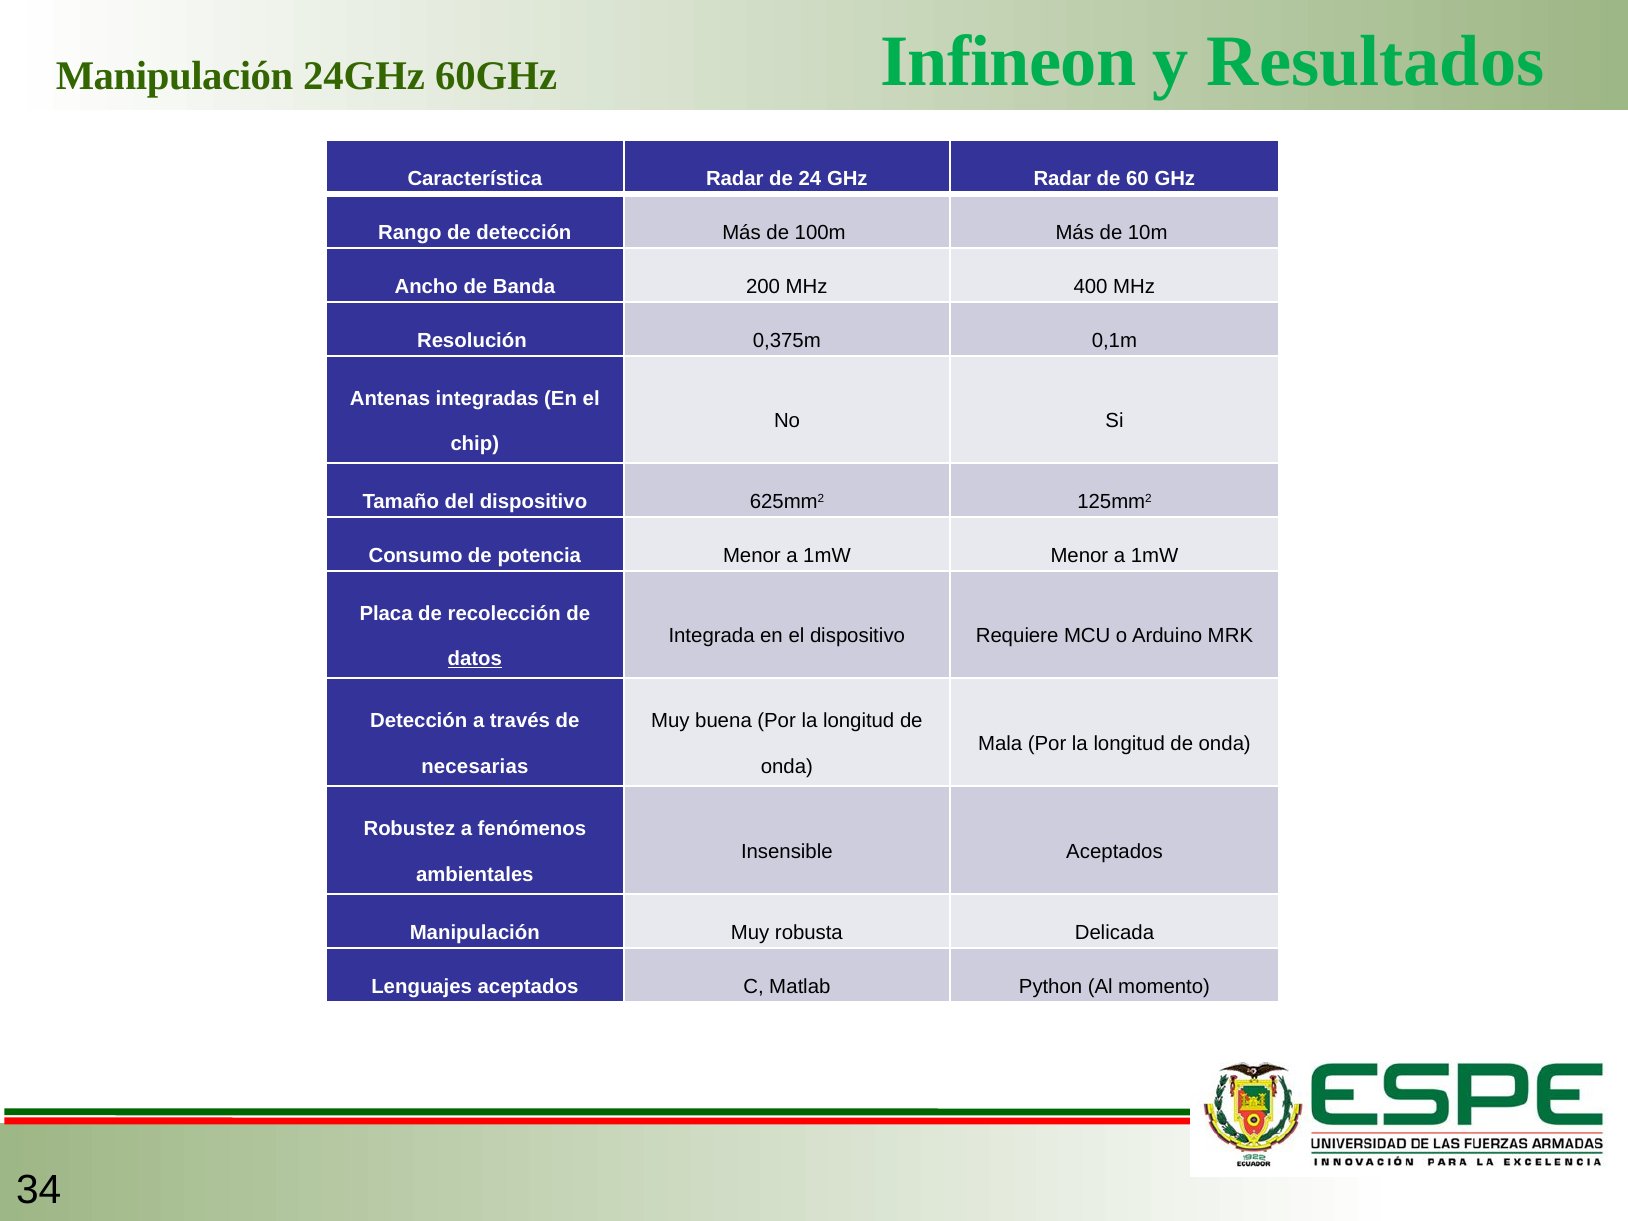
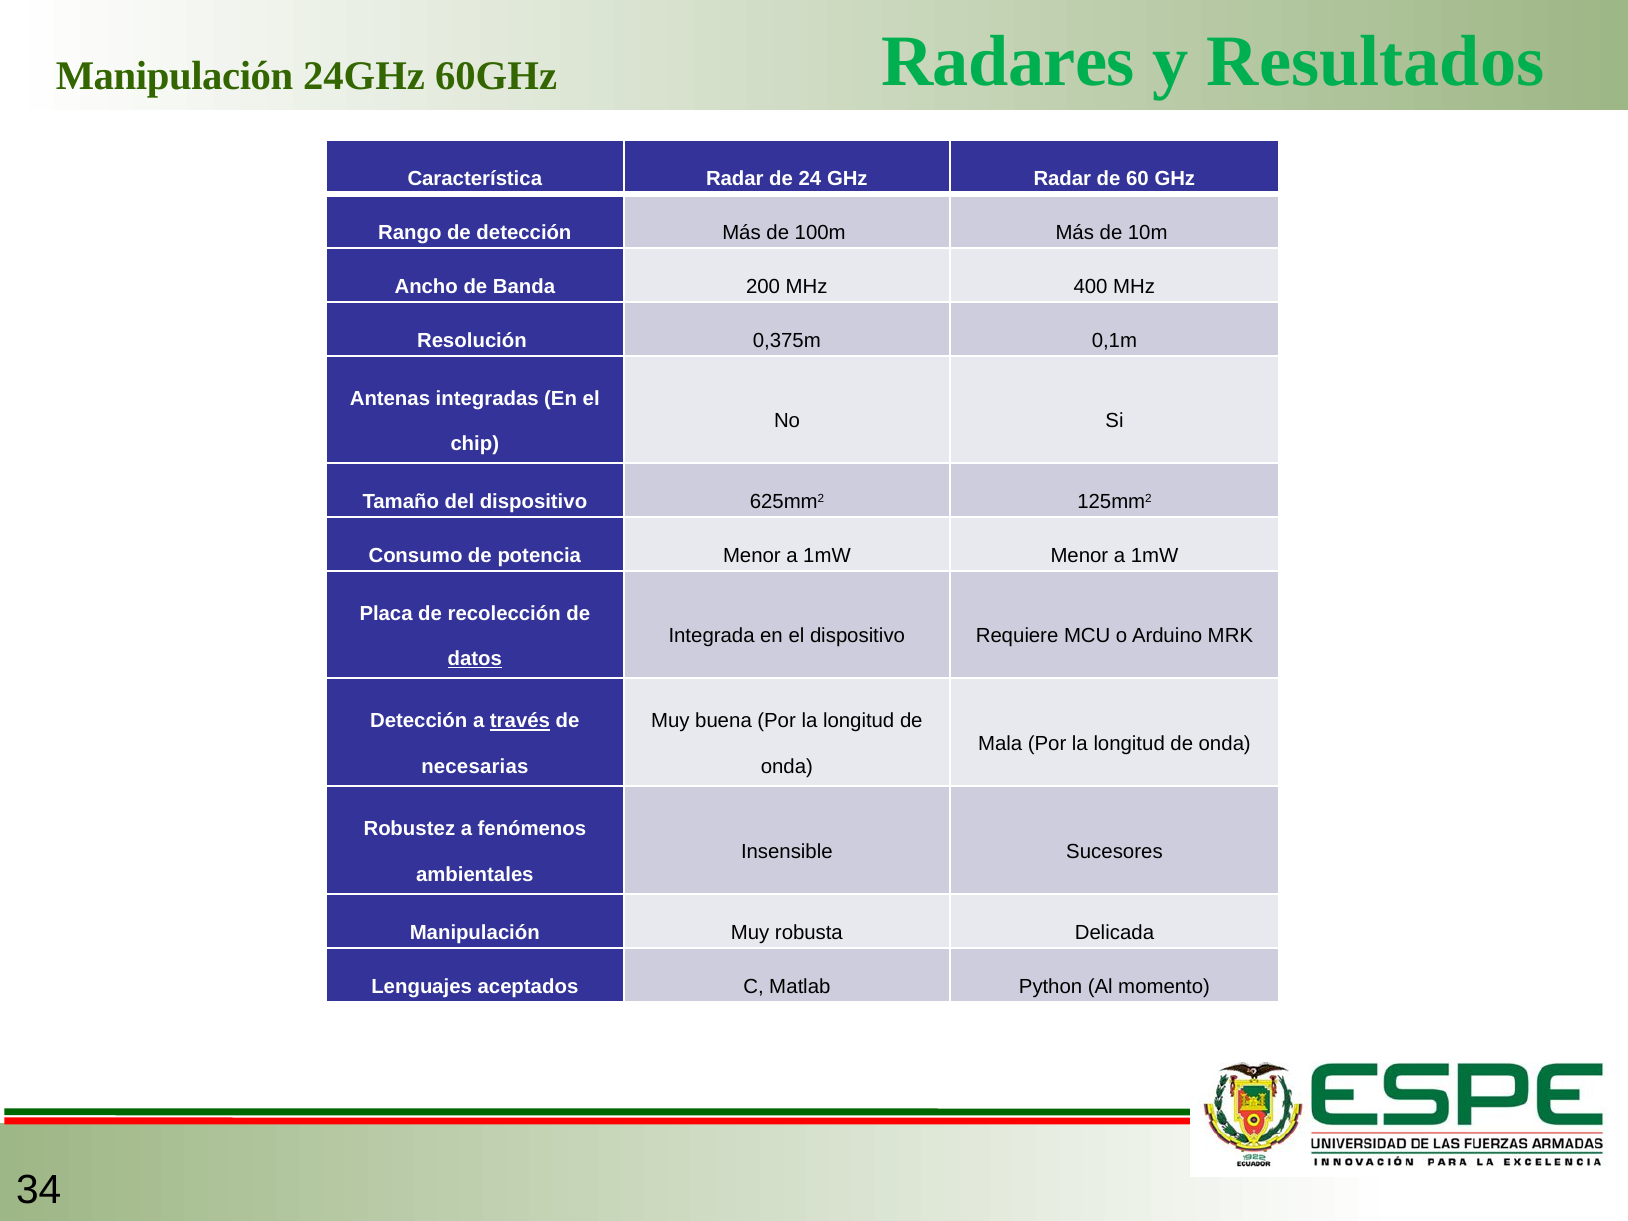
Infineon: Infineon -> Radares
través underline: none -> present
Insensible Aceptados: Aceptados -> Sucesores
